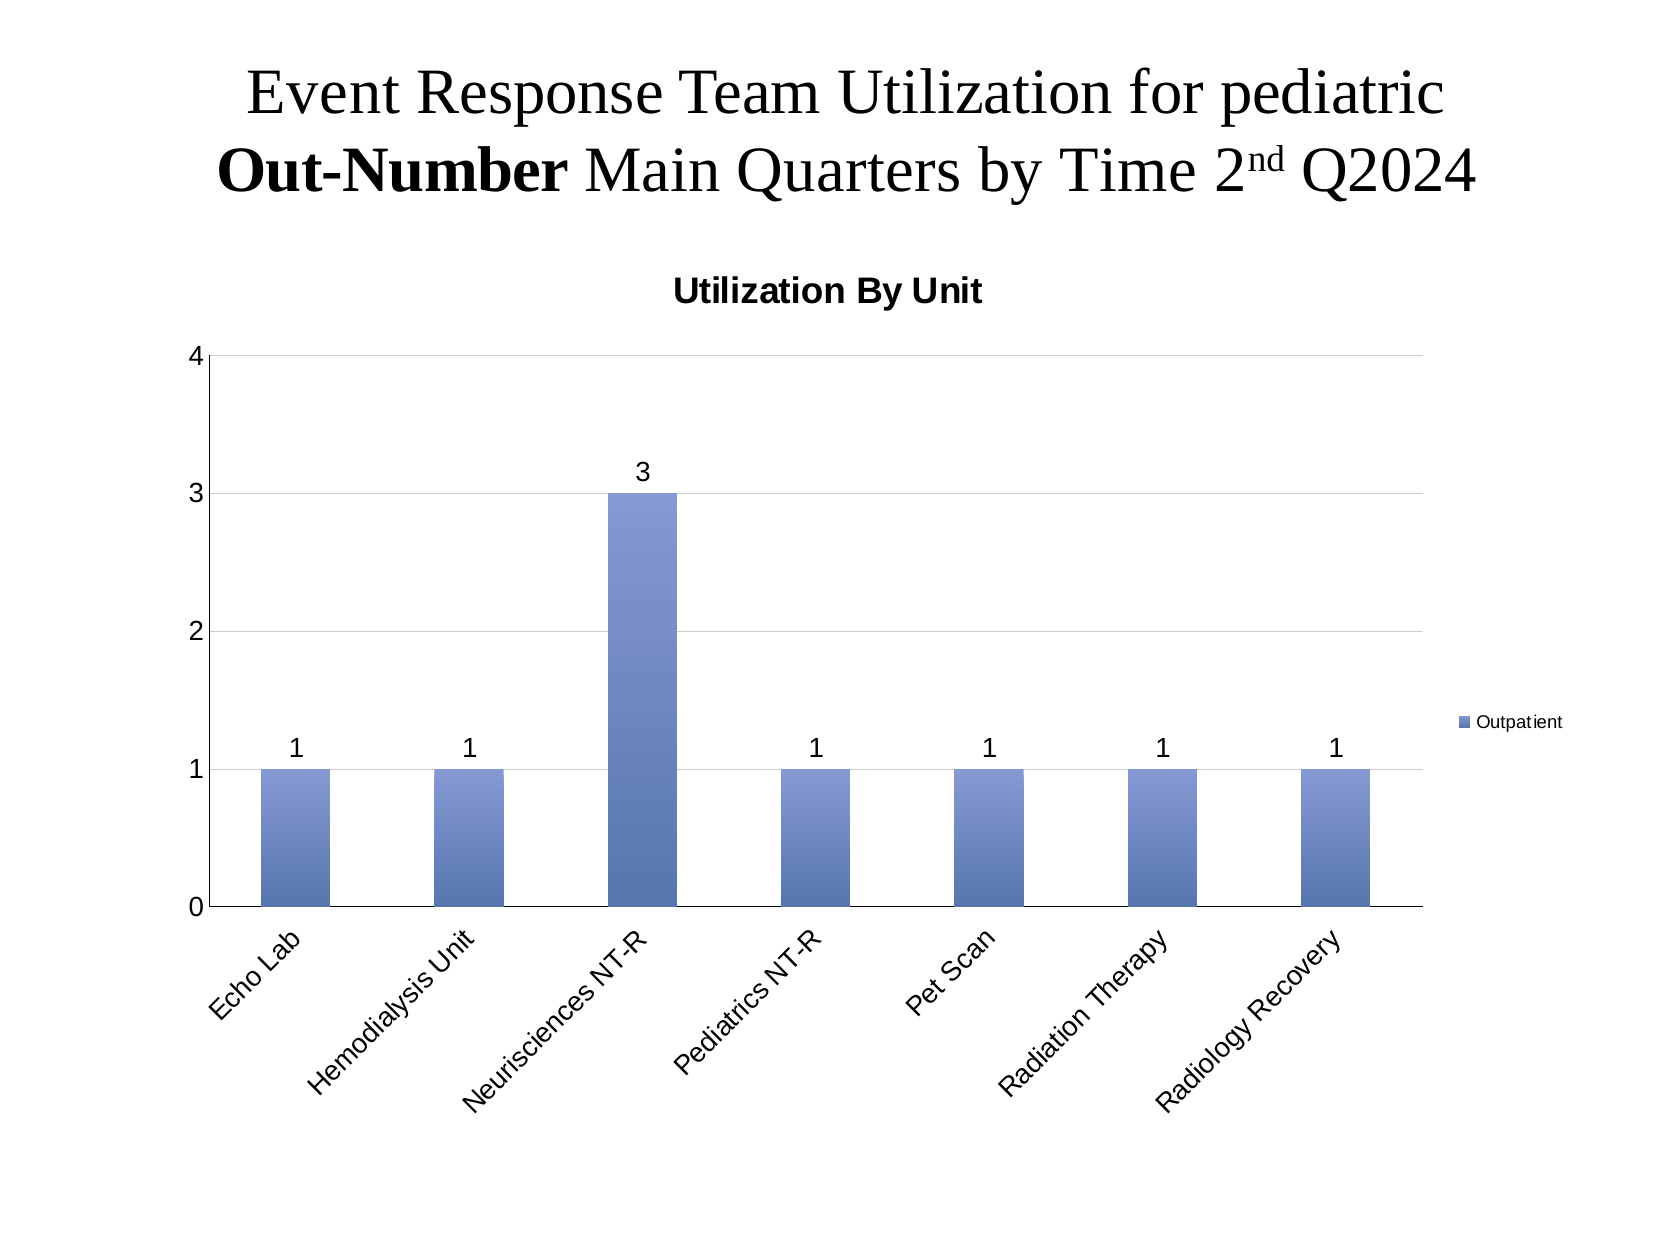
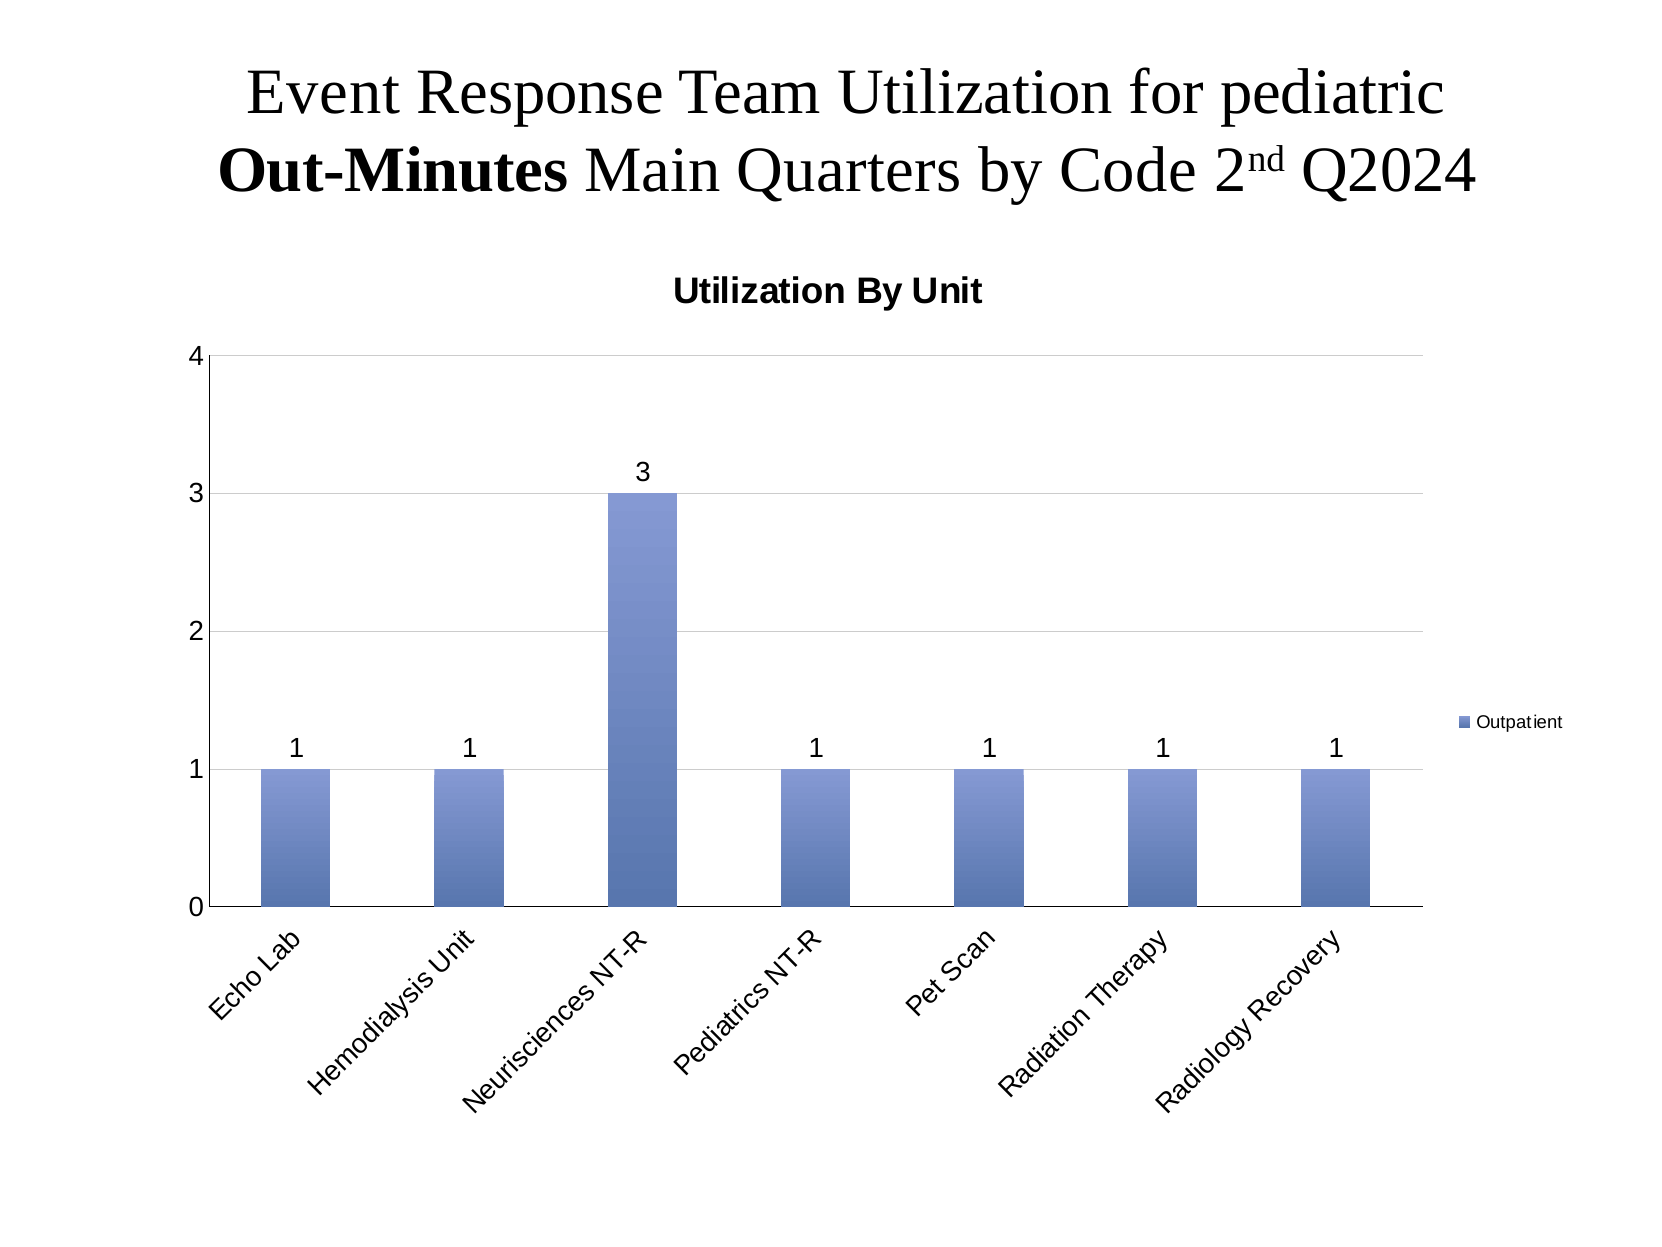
Out-Number: Out-Number -> Out-Minutes
Time: Time -> Code
